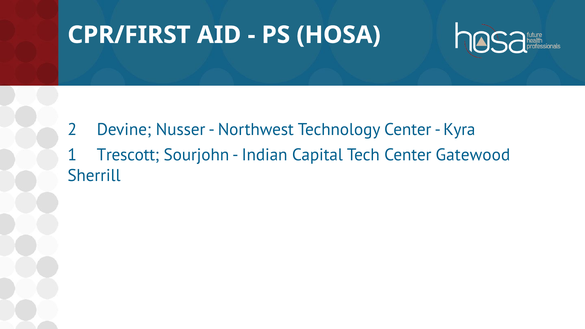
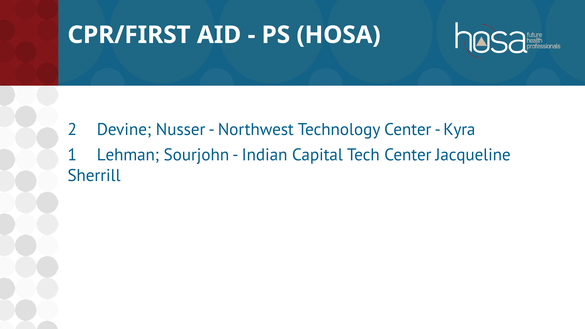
Trescott: Trescott -> Lehman
Gatewood: Gatewood -> Jacqueline
